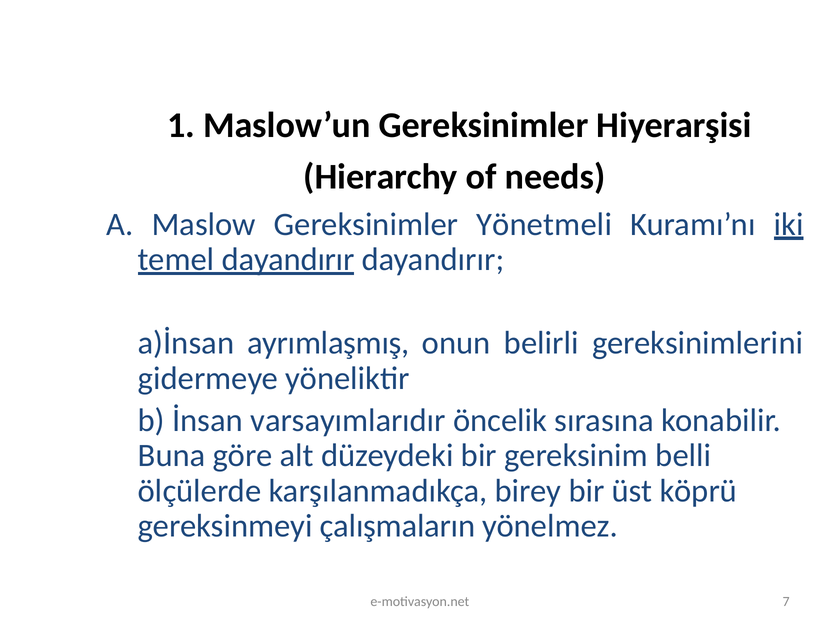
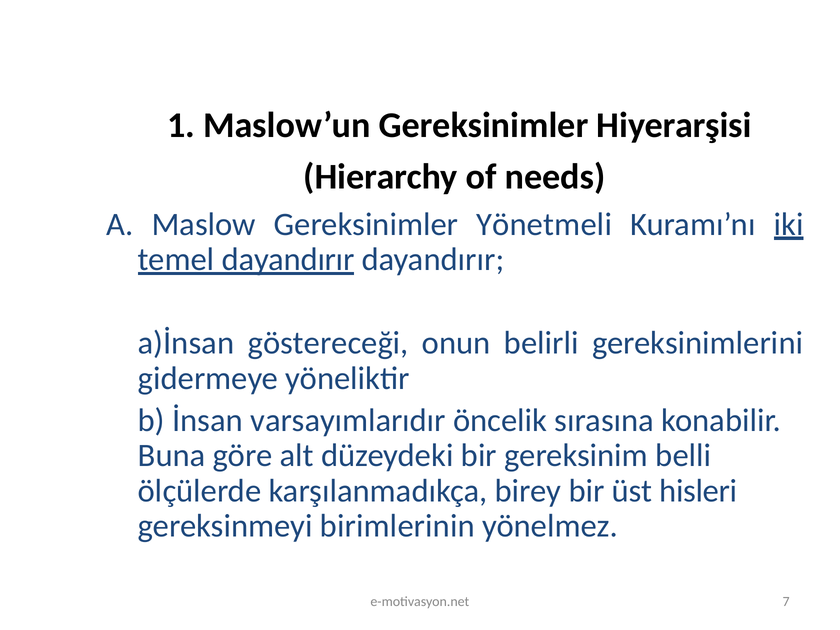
ayrımlaşmış: ayrımlaşmış -> göstereceği
köprü: köprü -> hisleri
çalışmaların: çalışmaların -> birimlerinin
